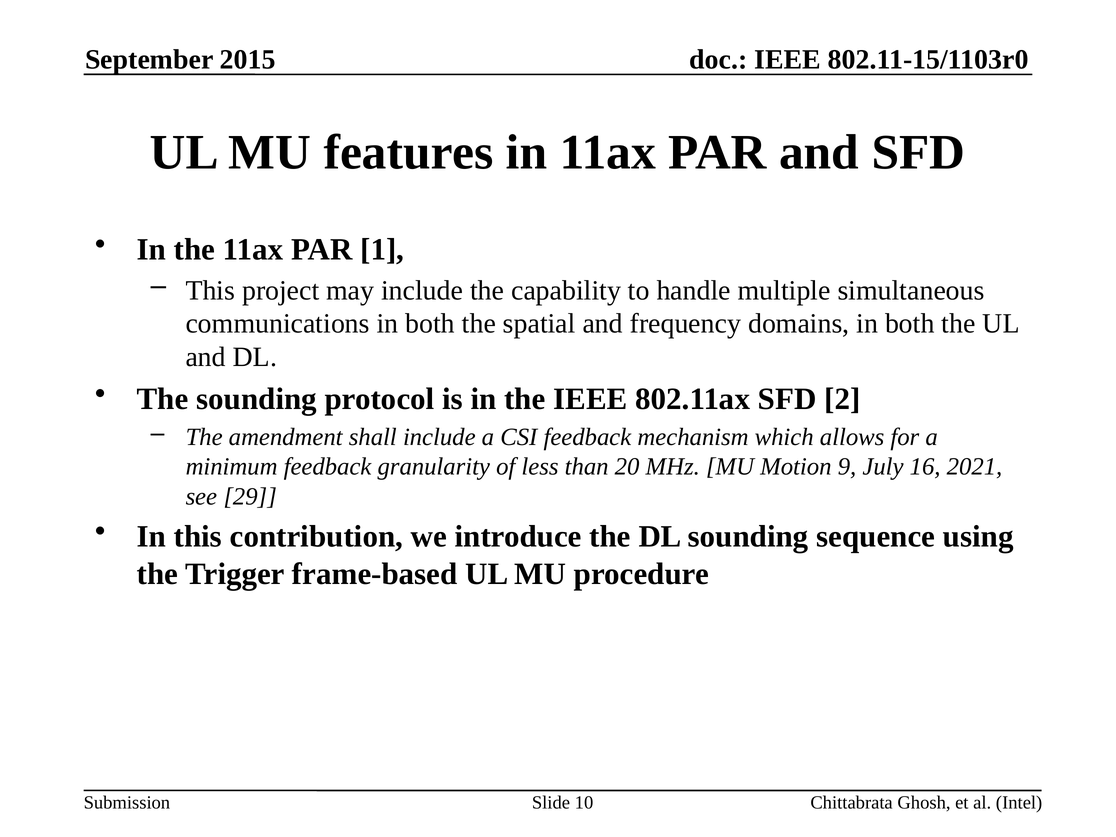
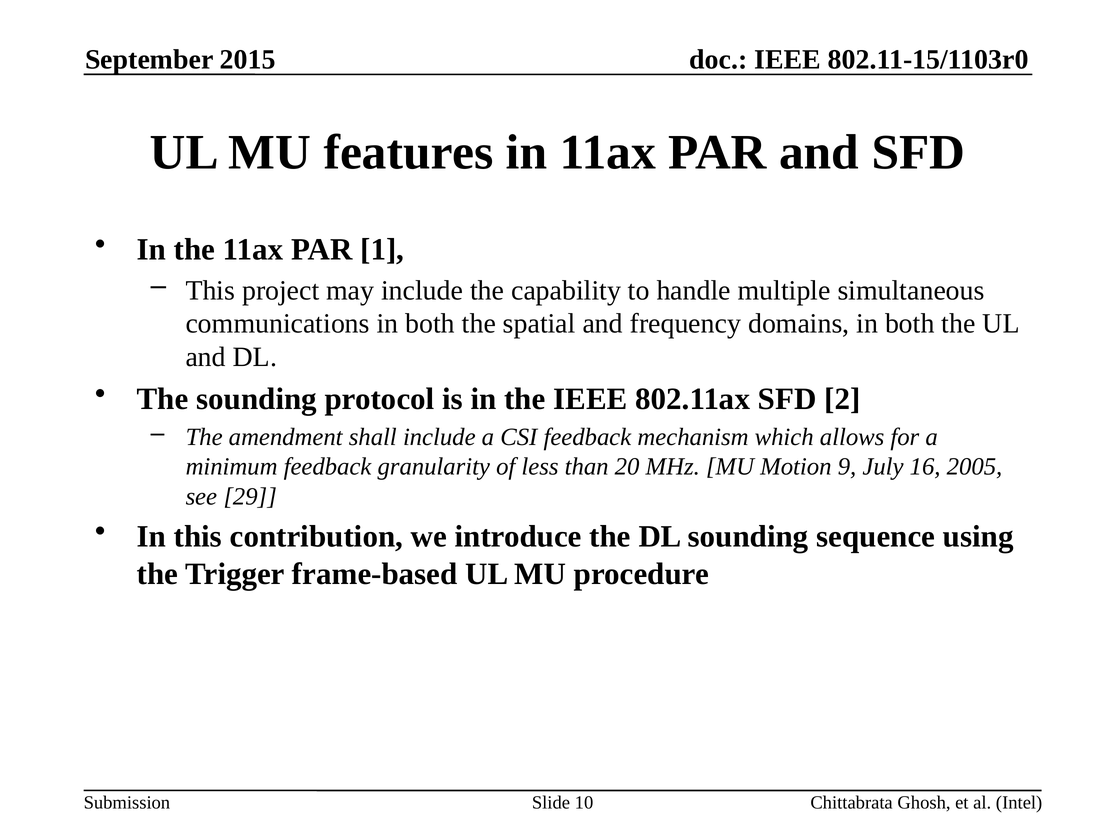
2021: 2021 -> 2005
